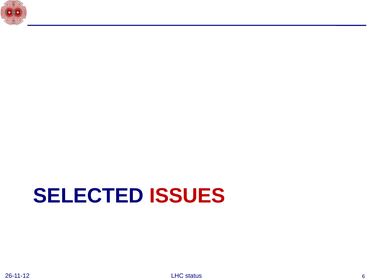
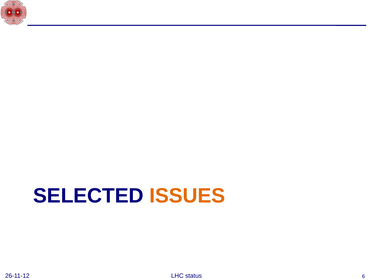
ISSUES colour: red -> orange
